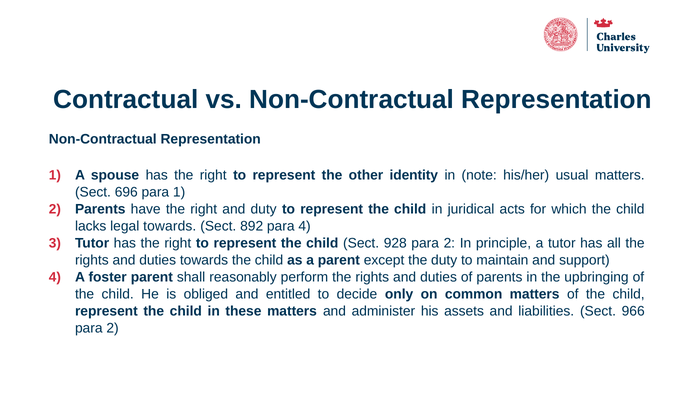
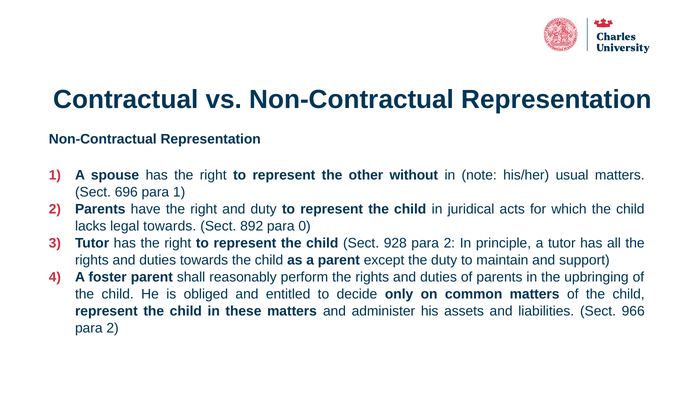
identity: identity -> without
para 4: 4 -> 0
